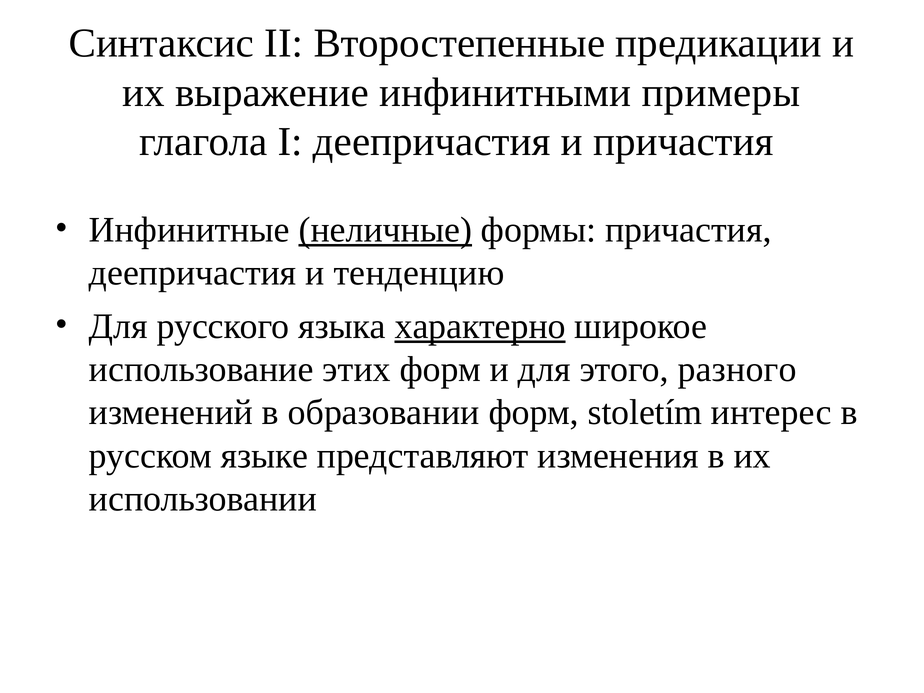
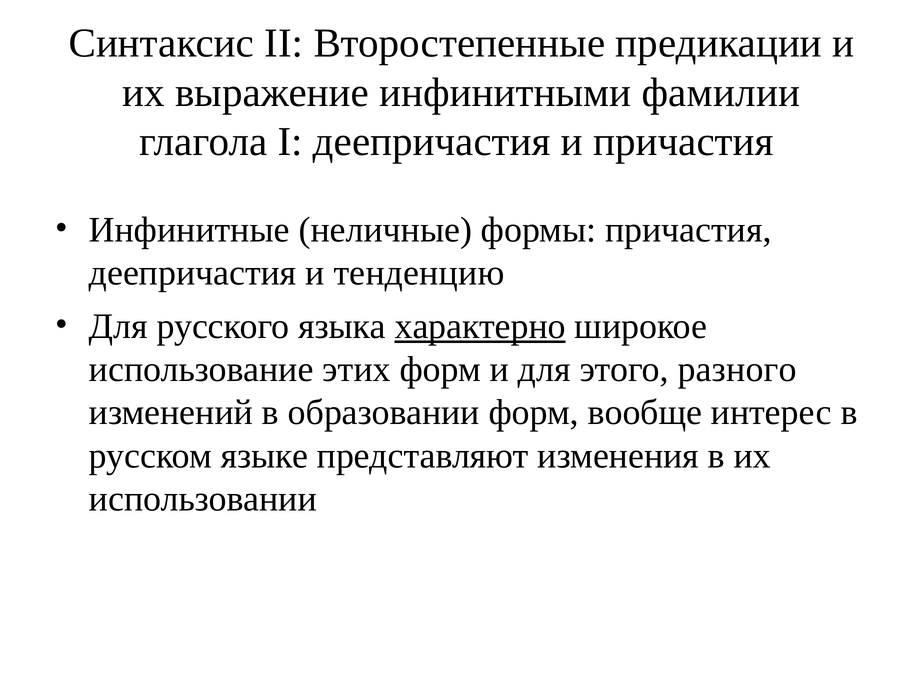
примеры: примеры -> фамилии
неличные underline: present -> none
stoletím: stoletím -> вообще
